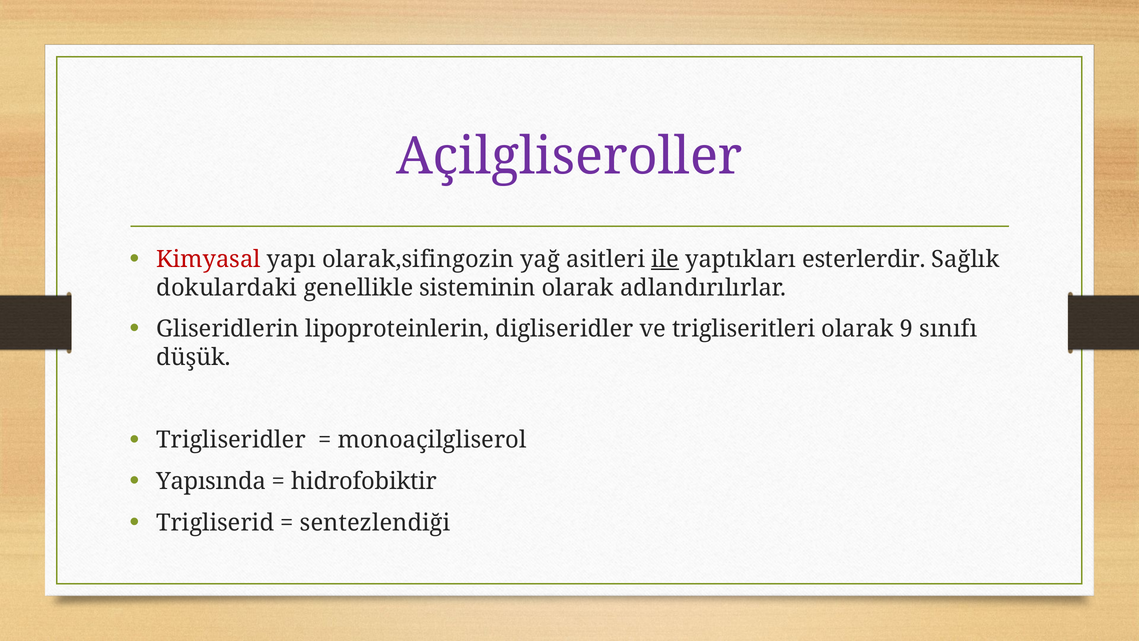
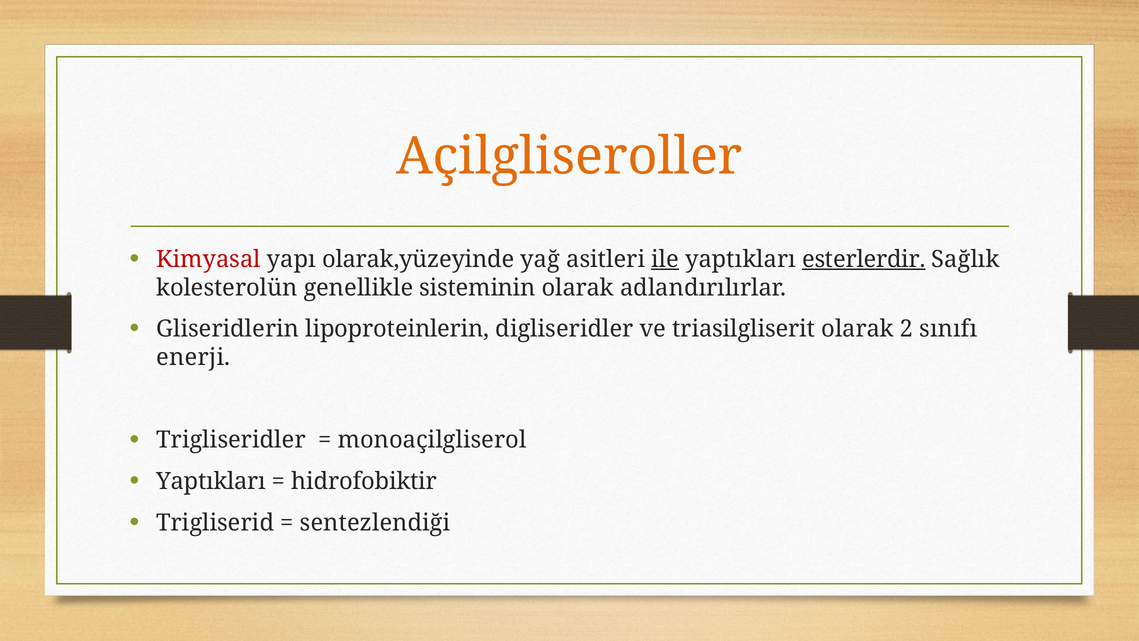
Açilgliseroller colour: purple -> orange
olarak,sifingozin: olarak,sifingozin -> olarak,yüzeyinde
esterlerdir underline: none -> present
dokulardaki: dokulardaki -> kolesterolün
trigliseritleri: trigliseritleri -> triasilgliserit
9: 9 -> 2
düşük: düşük -> enerji
Yapısında at (211, 481): Yapısında -> Yaptıkları
